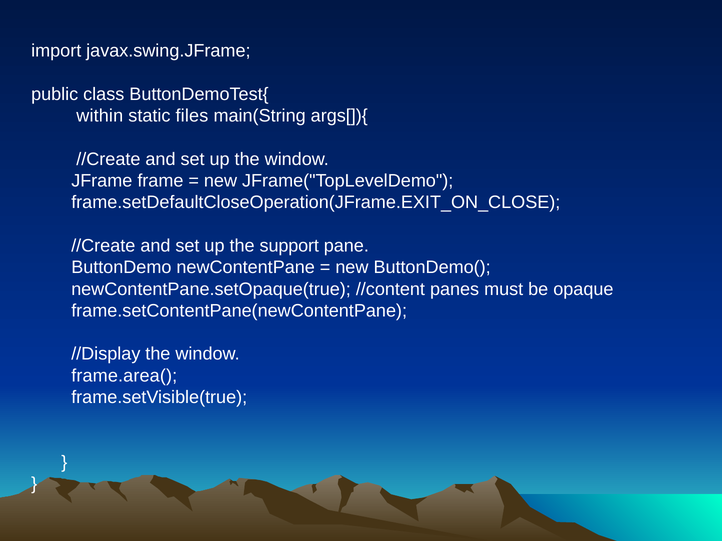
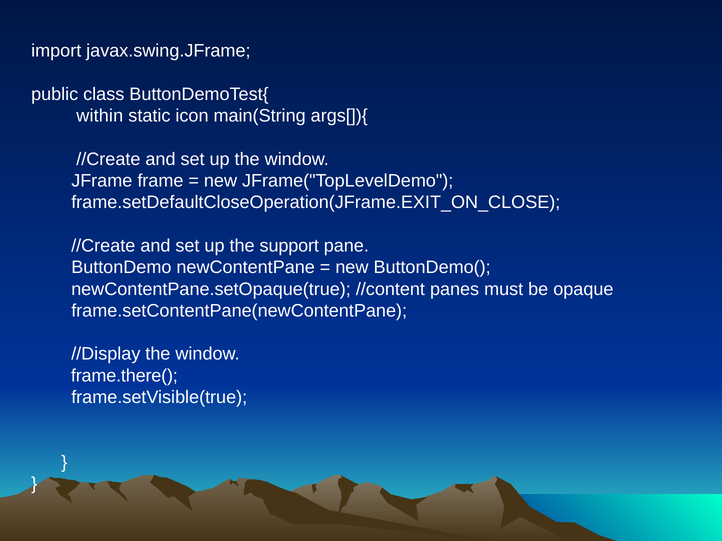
files: files -> icon
frame.area(: frame.area( -> frame.there(
